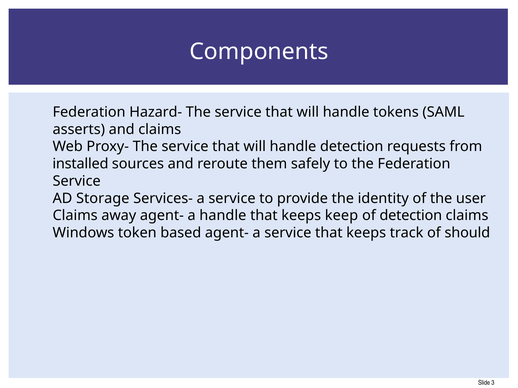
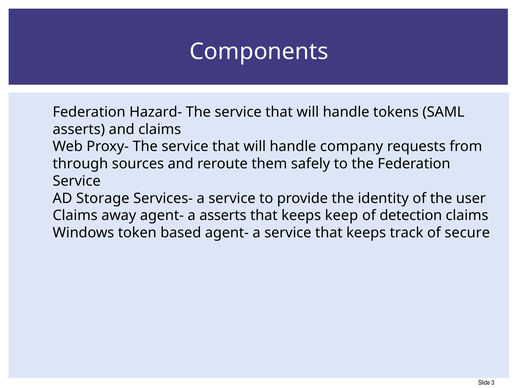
handle detection: detection -> company
installed: installed -> through
a handle: handle -> asserts
should: should -> secure
